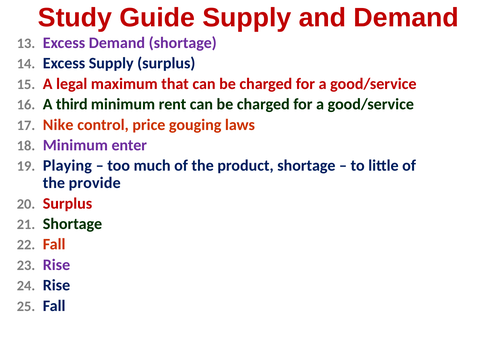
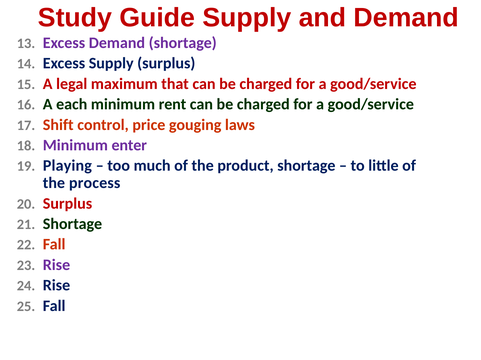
third: third -> each
Nike: Nike -> Shift
provide: provide -> process
